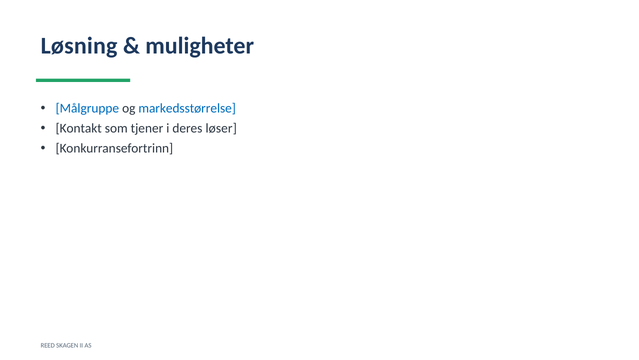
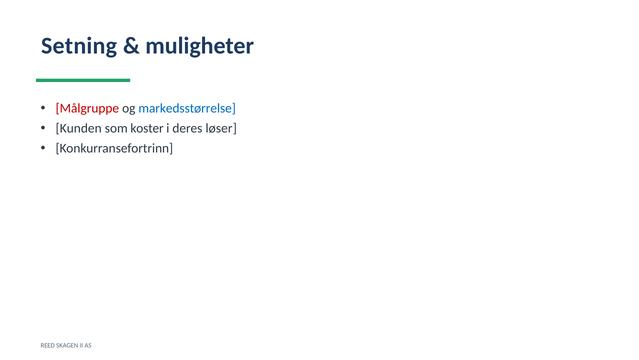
Løsning: Løsning -> Setning
Målgruppe colour: blue -> red
Kontakt: Kontakt -> Kunden
tjener: tjener -> koster
